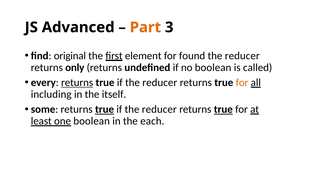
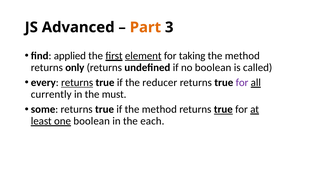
original: original -> applied
element underline: none -> present
found: found -> taking
reducer at (242, 56): reducer -> method
for at (242, 82) colour: orange -> purple
including: including -> currently
itself: itself -> must
true at (105, 109) underline: present -> none
reducer at (159, 109): reducer -> method
